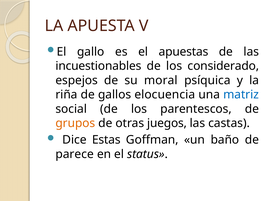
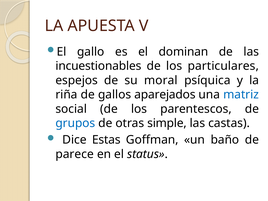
apuestas: apuestas -> dominan
considerado: considerado -> particulares
elocuencia: elocuencia -> aparejados
grupos colour: orange -> blue
juegos: juegos -> simple
